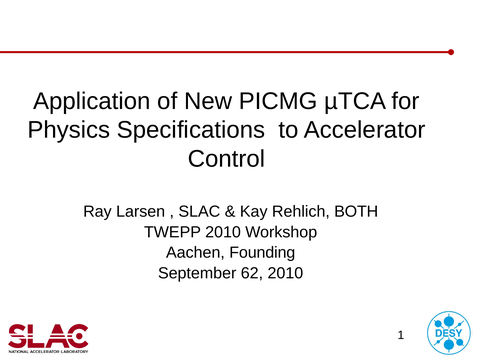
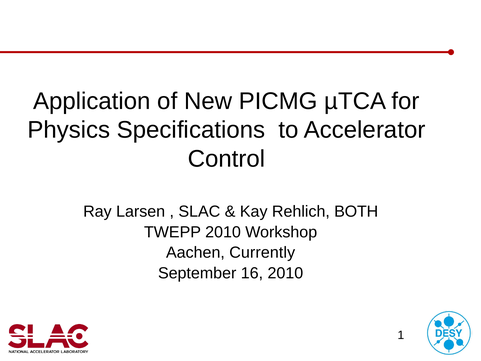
Founding: Founding -> Currently
62: 62 -> 16
